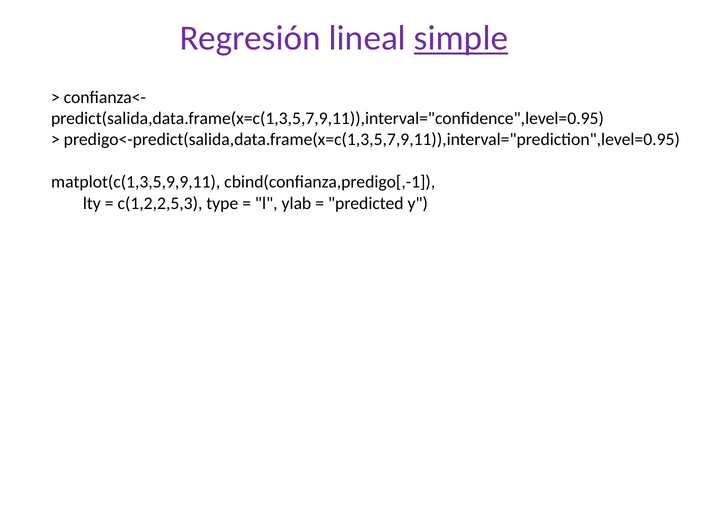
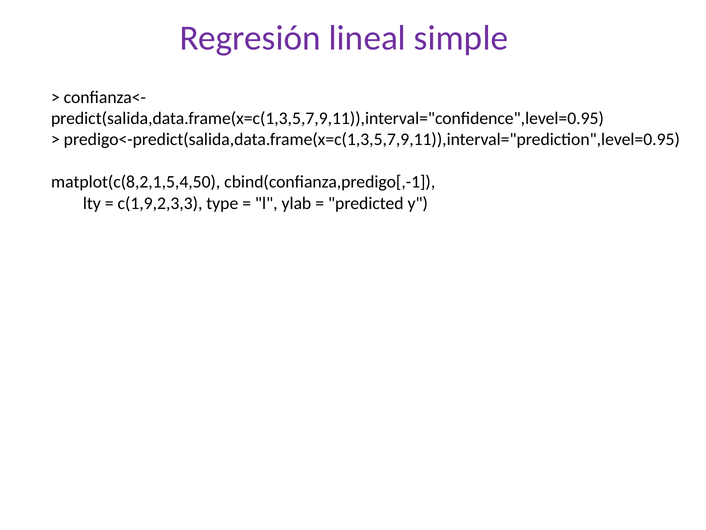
simple underline: present -> none
matplot(c(1,3,5,9,9,11: matplot(c(1,3,5,9,9,11 -> matplot(c(8,2,1,5,4,50
c(1,2,2,5,3: c(1,2,2,5,3 -> c(1,9,2,3,3
